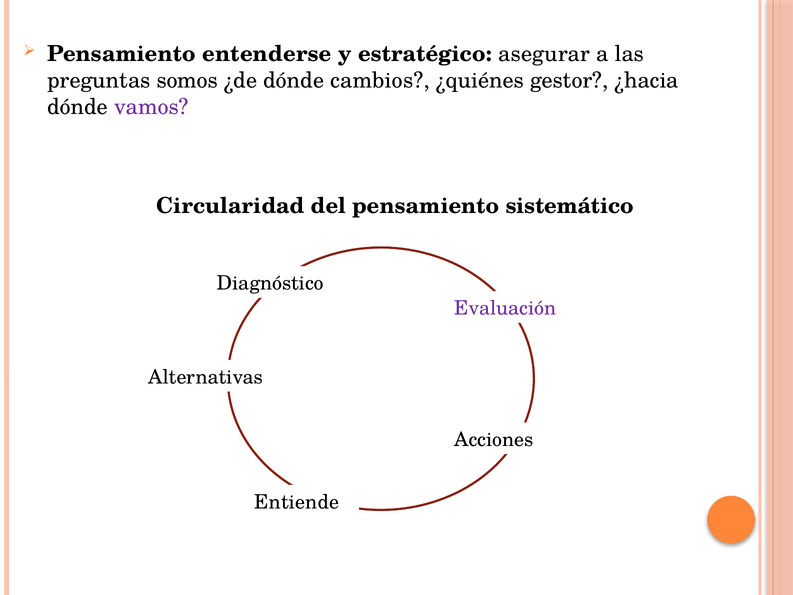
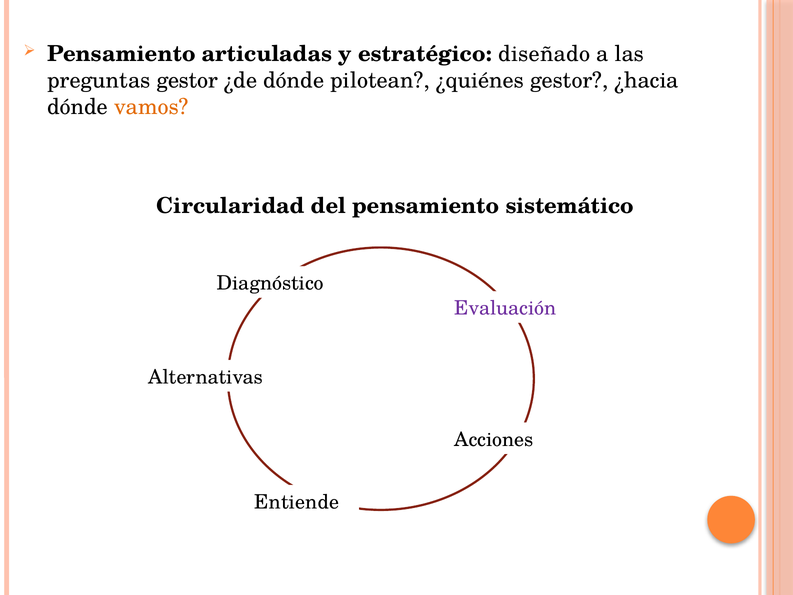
entenderse: entenderse -> articuladas
asegurar: asegurar -> diseñado
preguntas somos: somos -> gestor
cambios: cambios -> pilotean
vamos colour: purple -> orange
